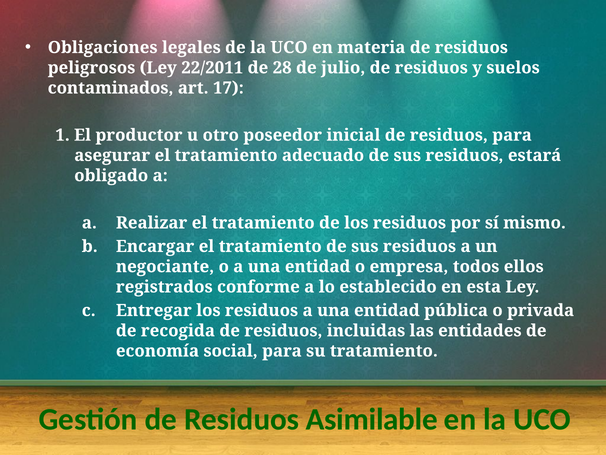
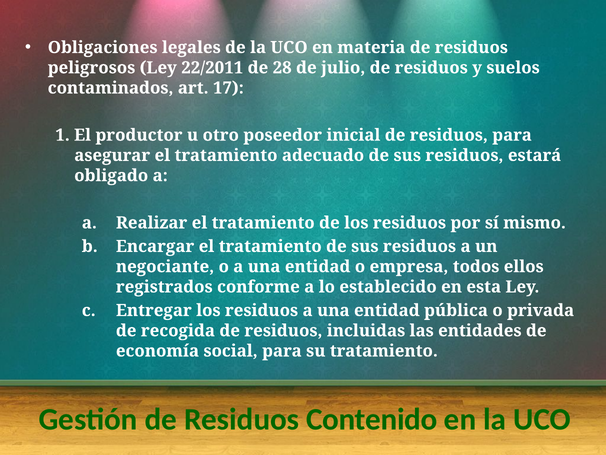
Asimilable: Asimilable -> Contenido
